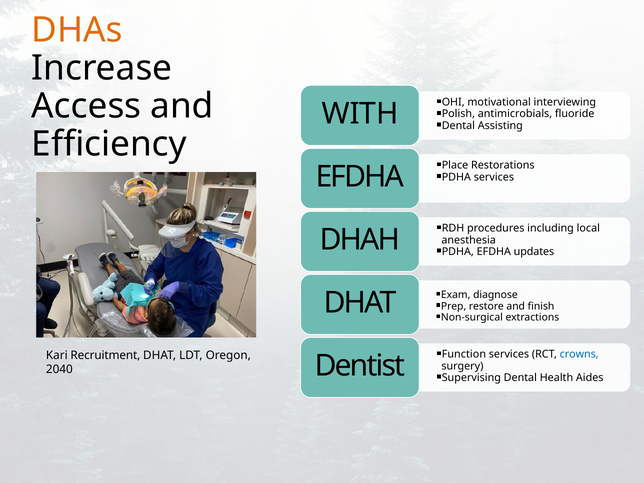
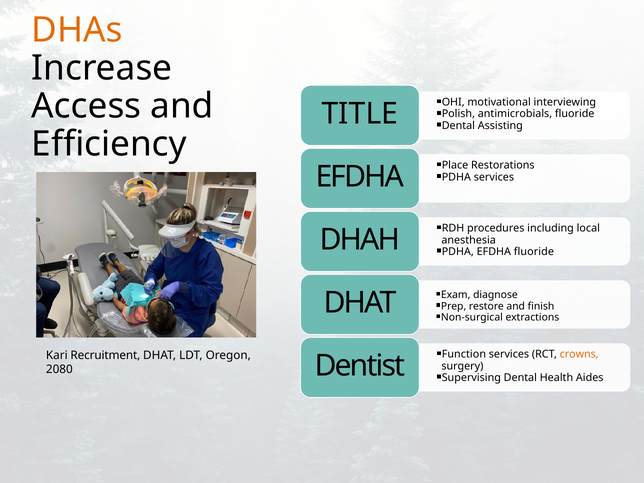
WITH: WITH -> TITLE
EFDHA updates: updates -> fluoride
crowns colour: blue -> orange
2040: 2040 -> 2080
